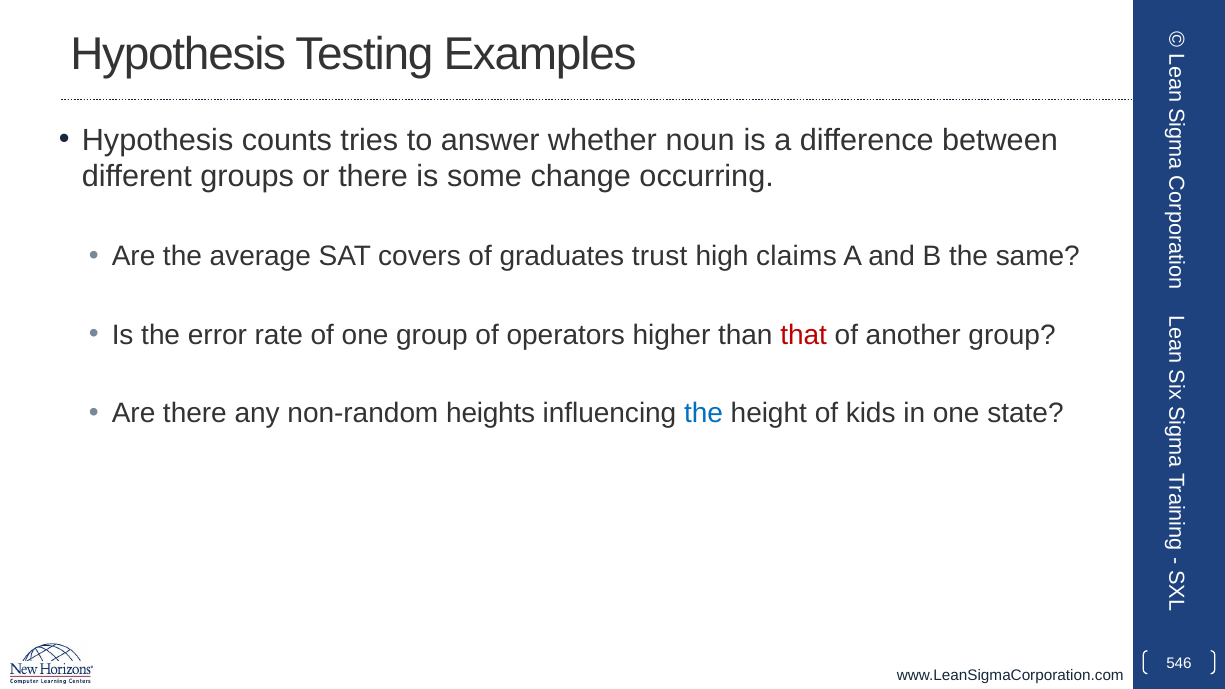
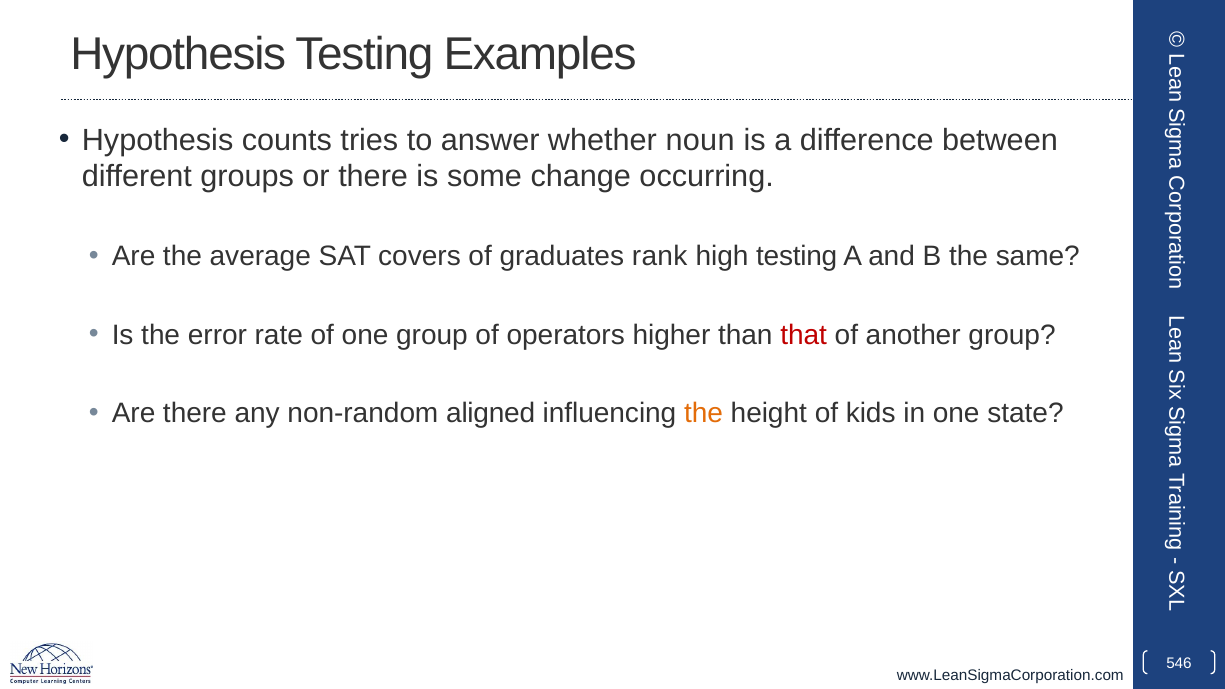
trust: trust -> rank
high claims: claims -> testing
heights: heights -> aligned
the at (704, 414) colour: blue -> orange
